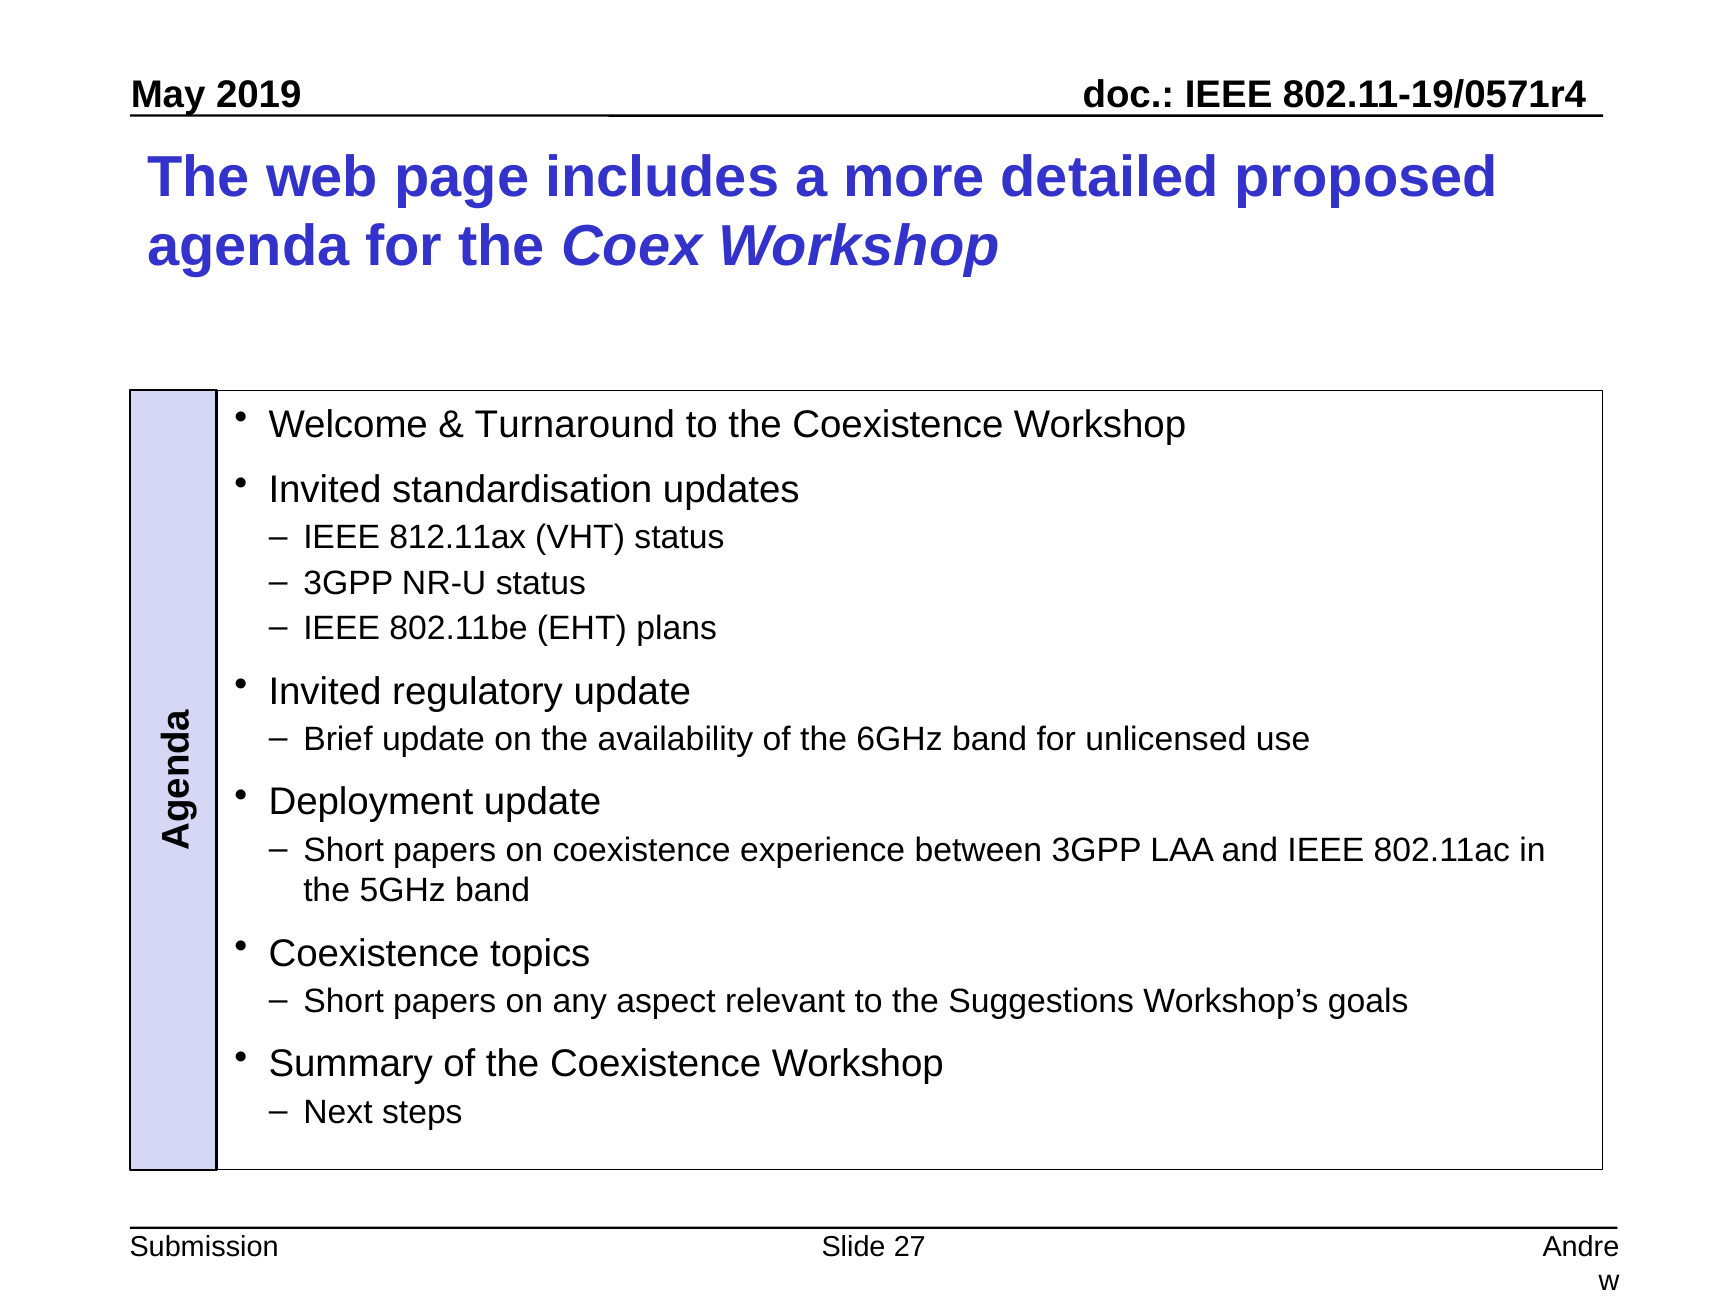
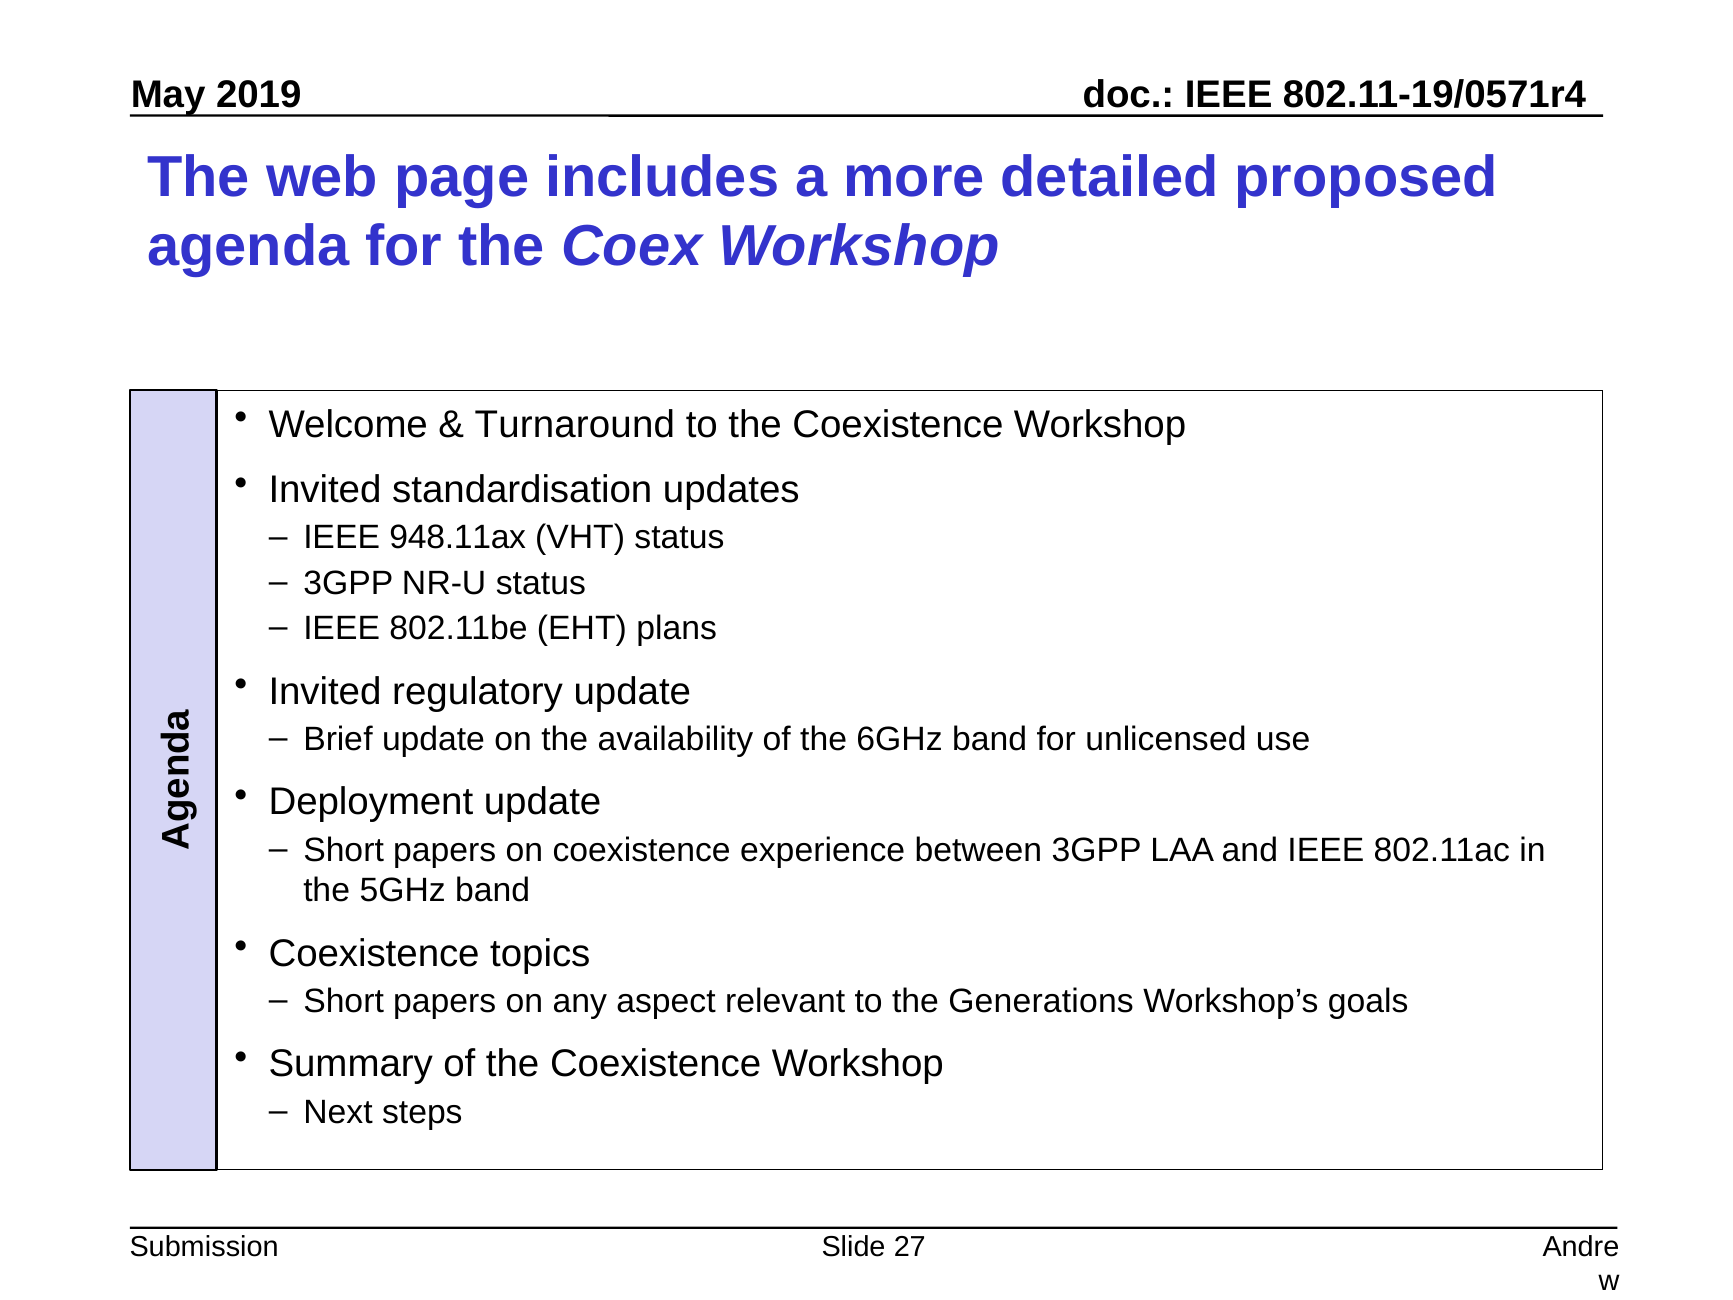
812.11ax: 812.11ax -> 948.11ax
Suggestions: Suggestions -> Generations
